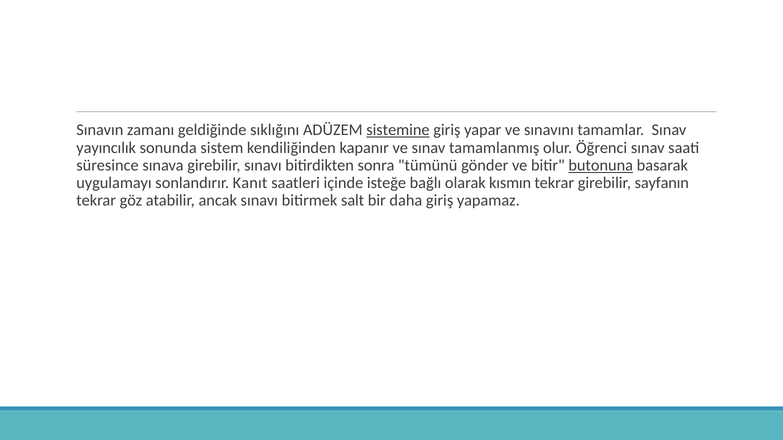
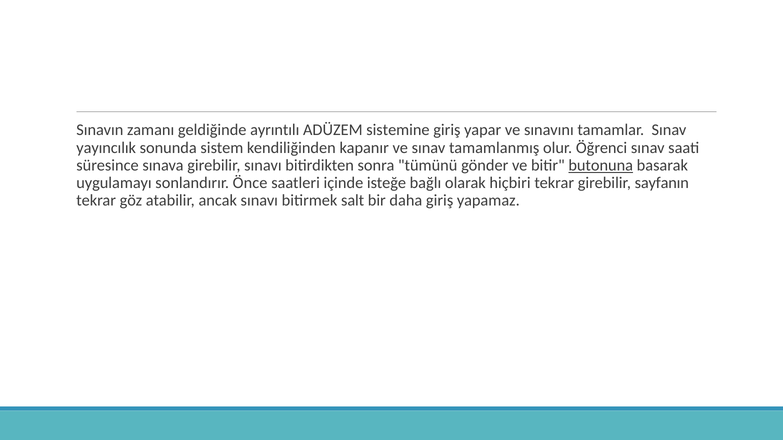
sıklığını: sıklığını -> ayrıntılı
sistemine underline: present -> none
Kanıt: Kanıt -> Önce
kısmın: kısmın -> hiçbiri
